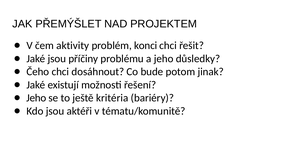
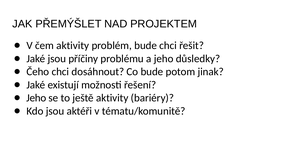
problém konci: konci -> bude
ještě kritéria: kritéria -> aktivity
